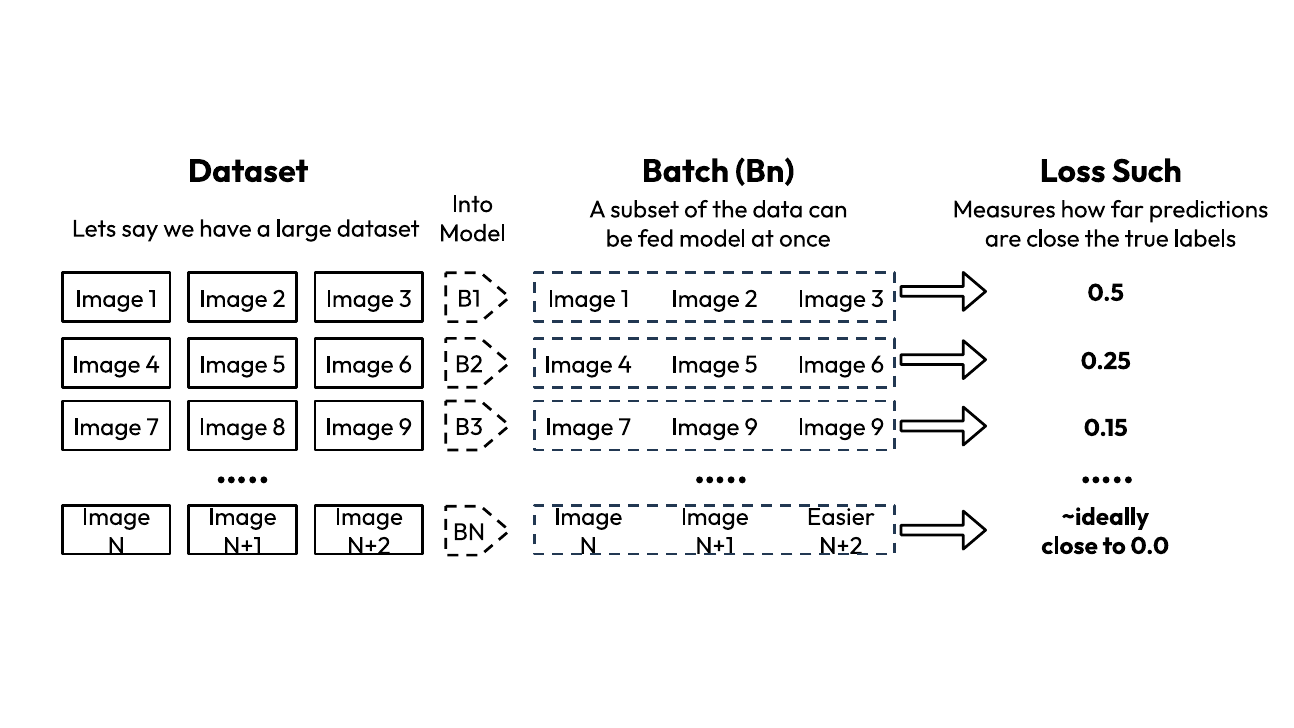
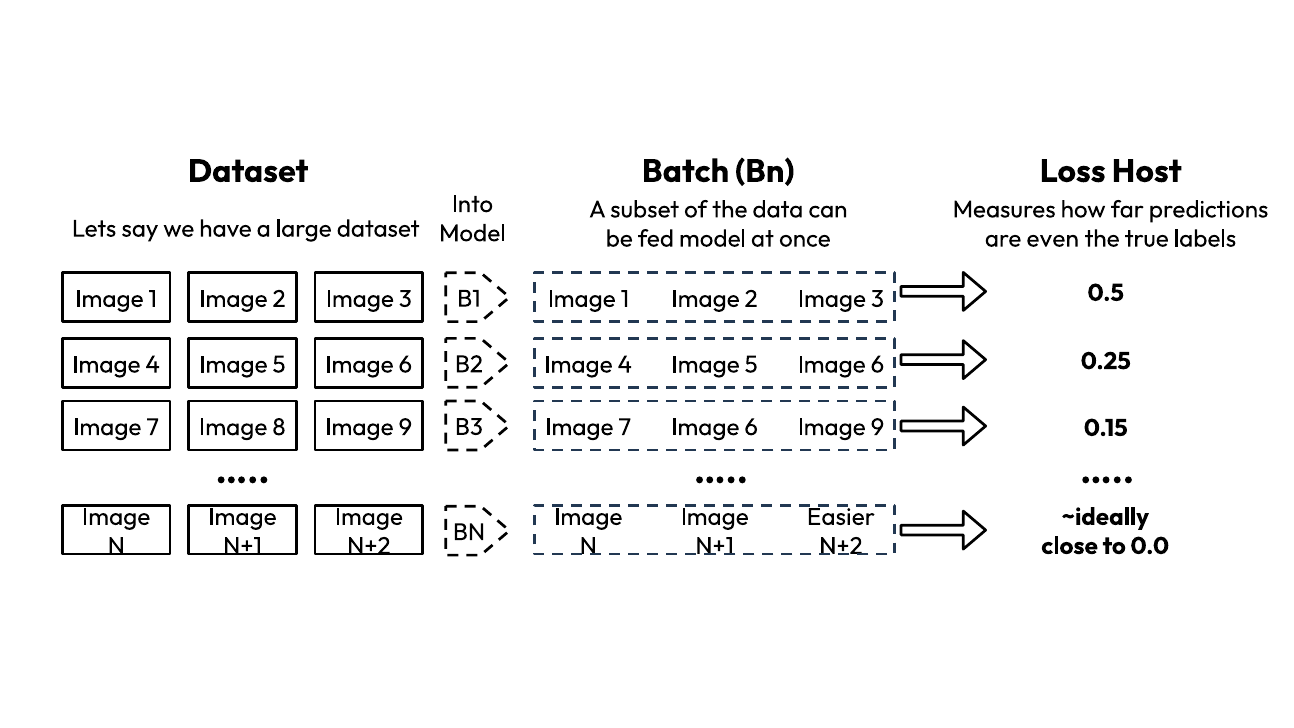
Such: Such -> Host
are close: close -> even
7 Image 9: 9 -> 6
